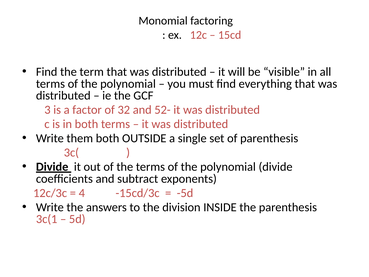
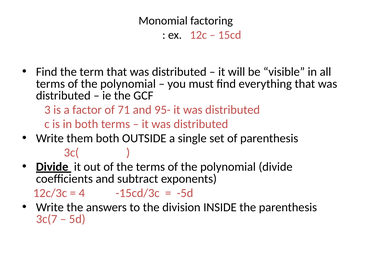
32: 32 -> 71
52-: 52- -> 95-
3c(1: 3c(1 -> 3c(7
